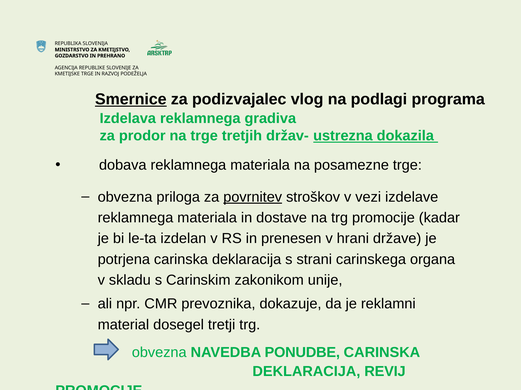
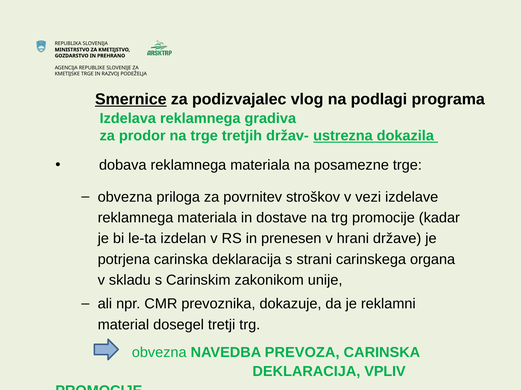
povrnitev underline: present -> none
PONUDBE: PONUDBE -> PREVOZA
REVIJ: REVIJ -> VPLIV
